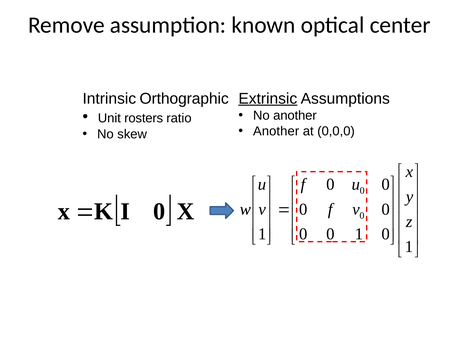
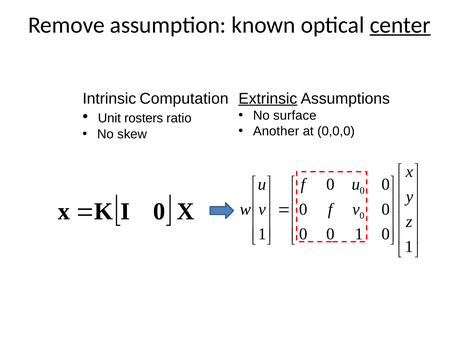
center underline: none -> present
Orthographic: Orthographic -> Computation
No another: another -> surface
